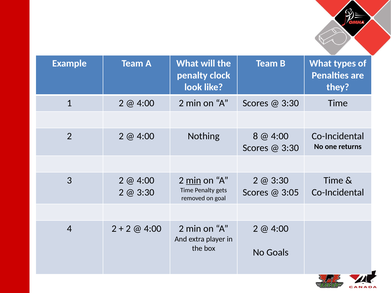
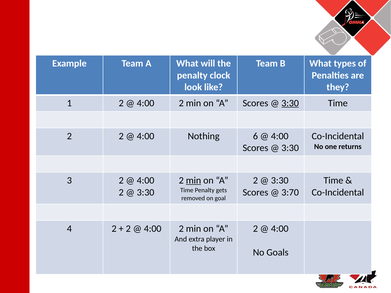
3:30 at (290, 103) underline: none -> present
8: 8 -> 6
3:05: 3:05 -> 3:70
